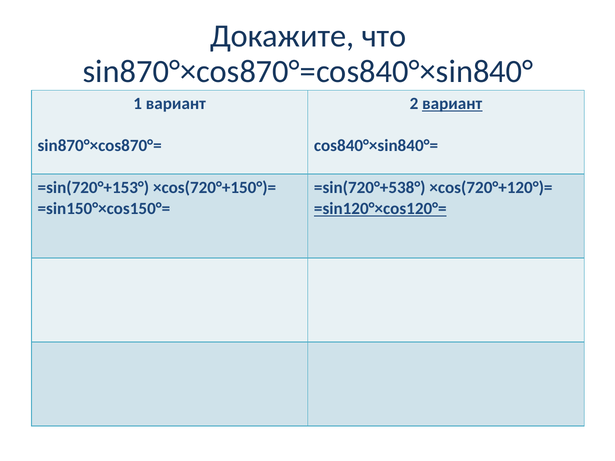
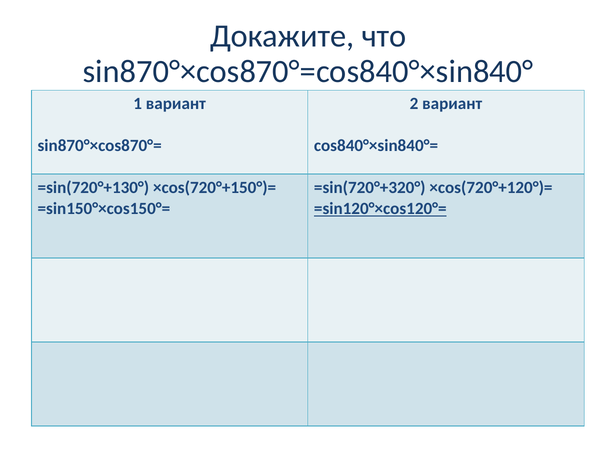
вариант at (452, 104) underline: present -> none
=sin(720°+153°: =sin(720°+153° -> =sin(720°+130°
=sin(720°+538°: =sin(720°+538° -> =sin(720°+320°
